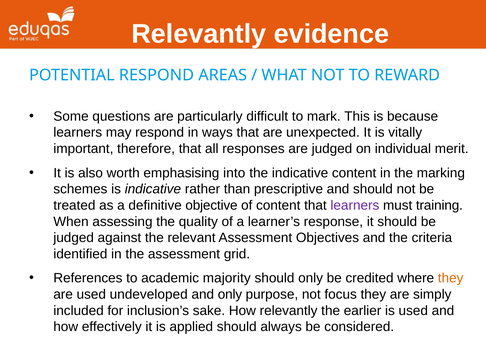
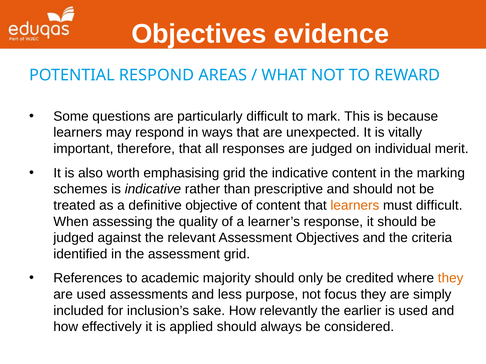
Relevantly at (199, 34): Relevantly -> Objectives
emphasising into: into -> grid
learners at (355, 206) colour: purple -> orange
must training: training -> difficult
undeveloped: undeveloped -> assessments
and only: only -> less
